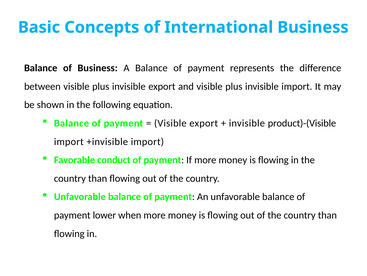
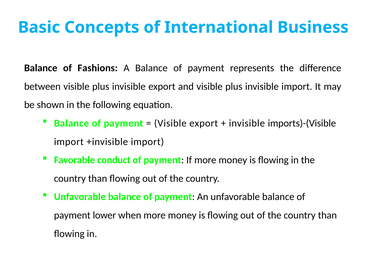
of Business: Business -> Fashions
product)-(Visible: product)-(Visible -> imports)-(Visible
